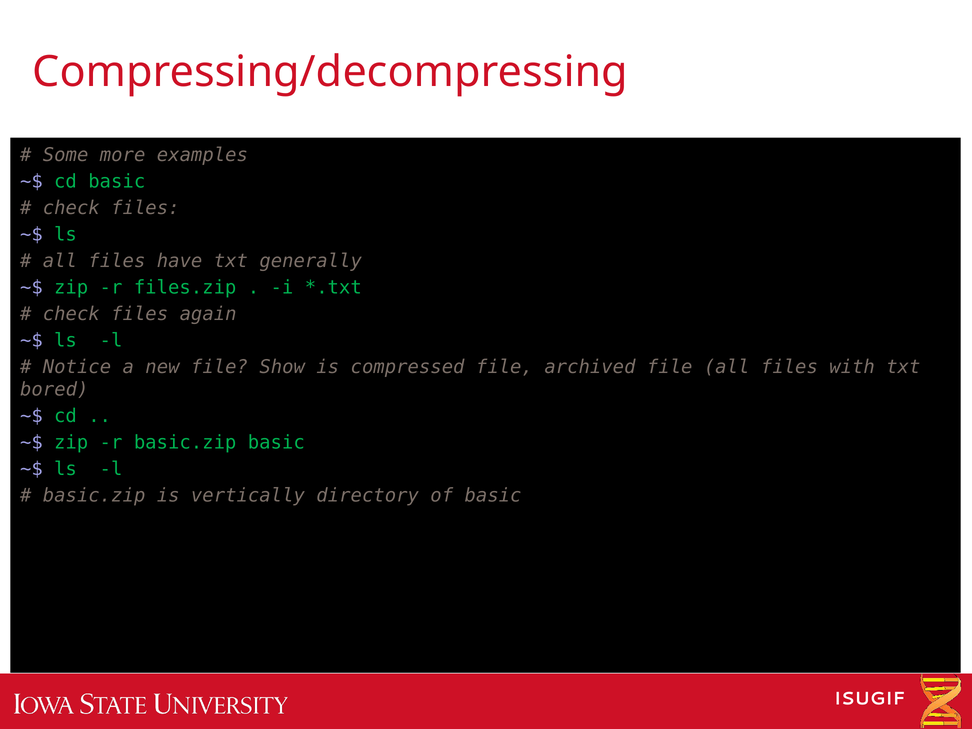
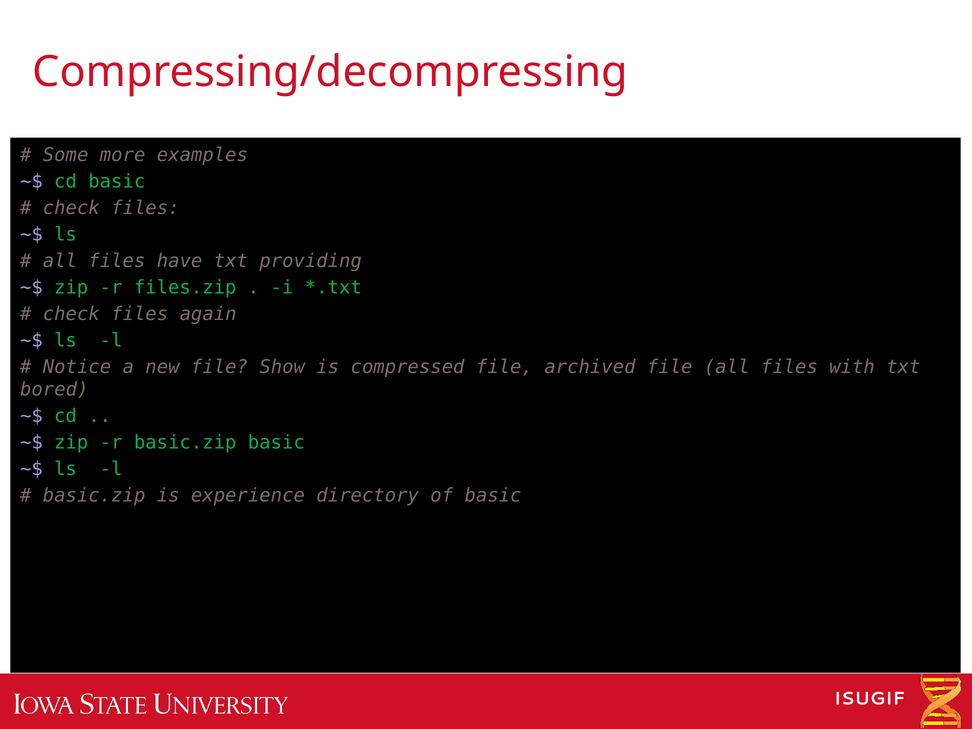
generally: generally -> providing
vertically: vertically -> experience
